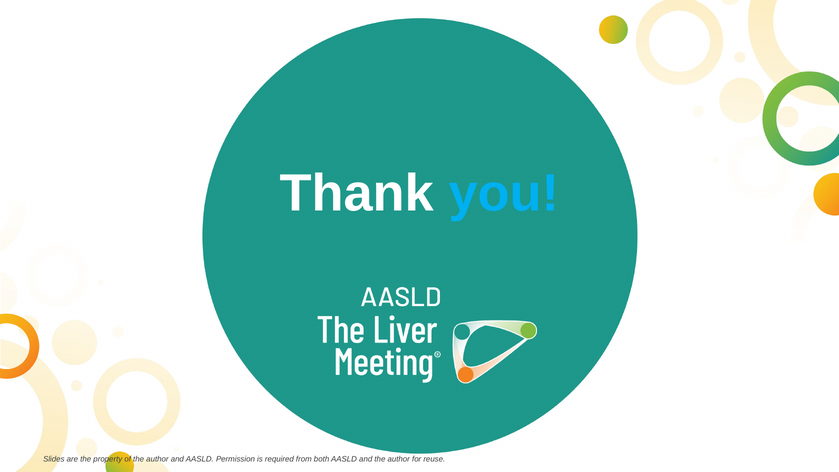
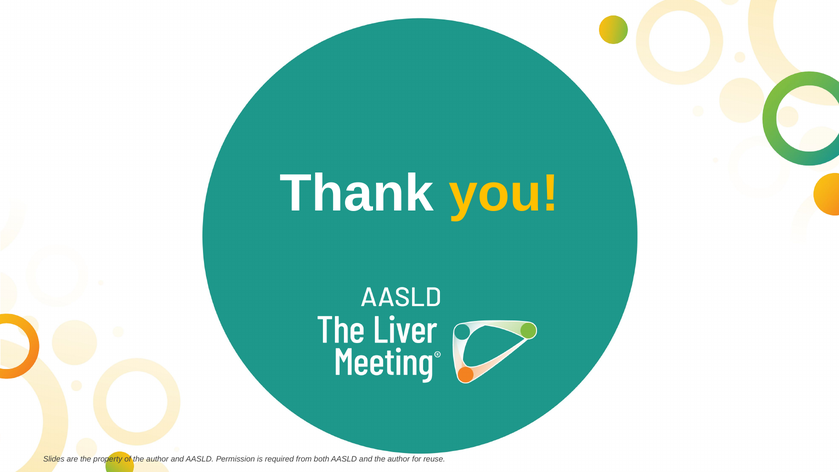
you colour: light blue -> yellow
